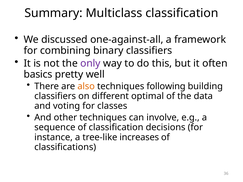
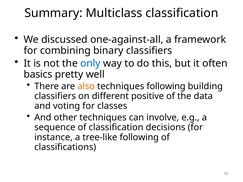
only colour: purple -> blue
optimal: optimal -> positive
tree-like increases: increases -> following
